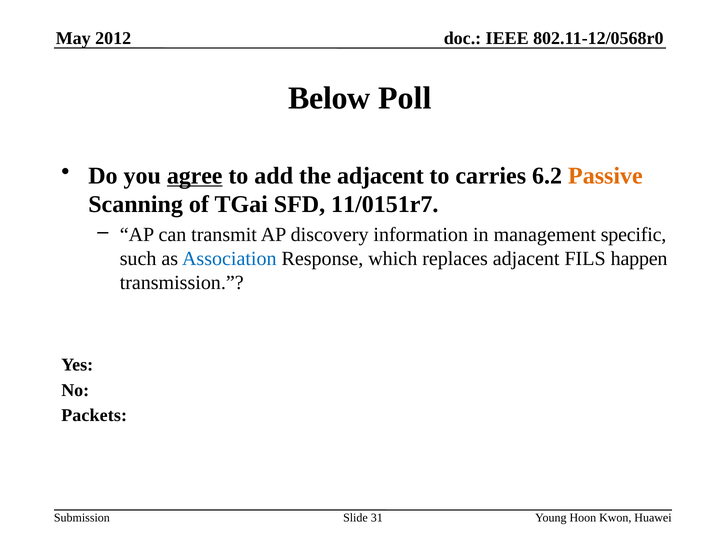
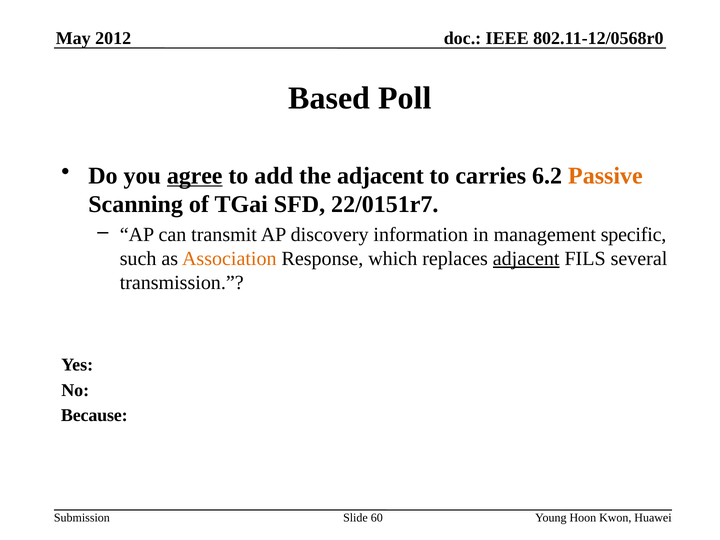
Below: Below -> Based
11/0151r7: 11/0151r7 -> 22/0151r7
Association colour: blue -> orange
adjacent at (526, 259) underline: none -> present
happen: happen -> several
Packets: Packets -> Because
31: 31 -> 60
